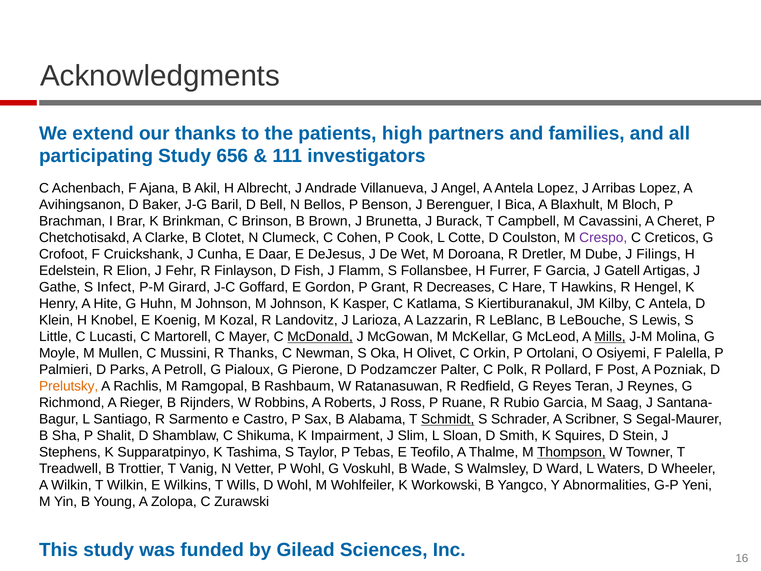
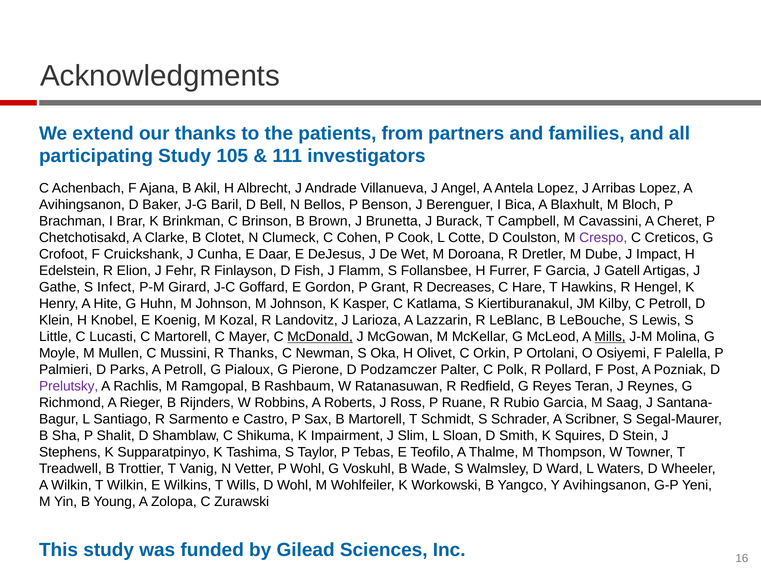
high: high -> from
656: 656 -> 105
Filings: Filings -> Impact
C Antela: Antela -> Petroll
Prelutsky colour: orange -> purple
B Alabama: Alabama -> Martorell
Schmidt underline: present -> none
Thompson underline: present -> none
Y Abnormalities: Abnormalities -> Avihingsanon
